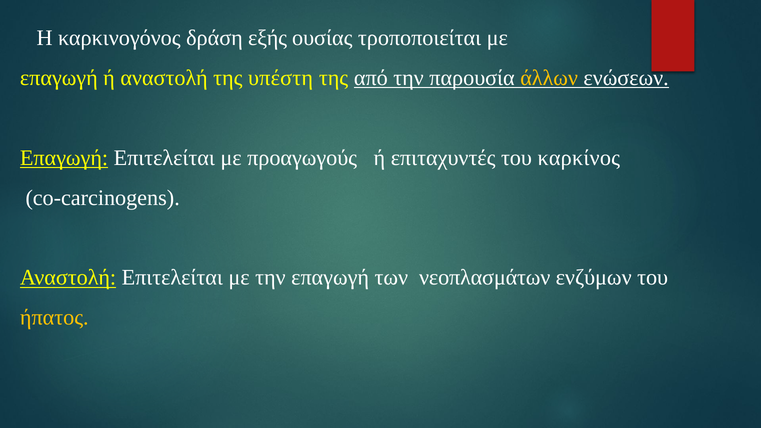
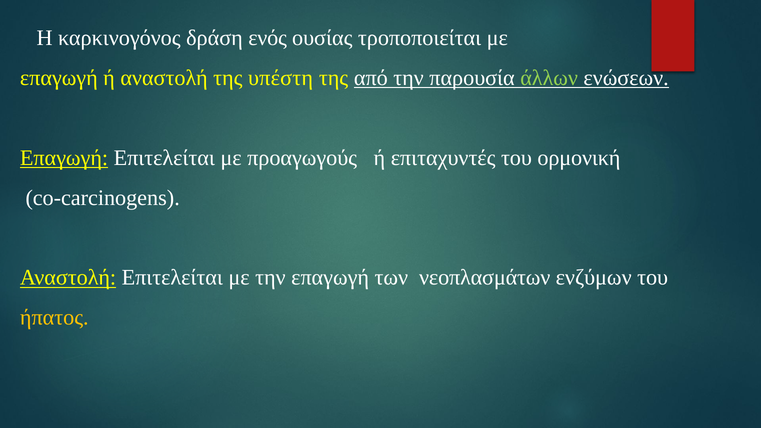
εξής: εξής -> ενός
άλλων colour: yellow -> light green
καρκίνος: καρκίνος -> ορμονική
